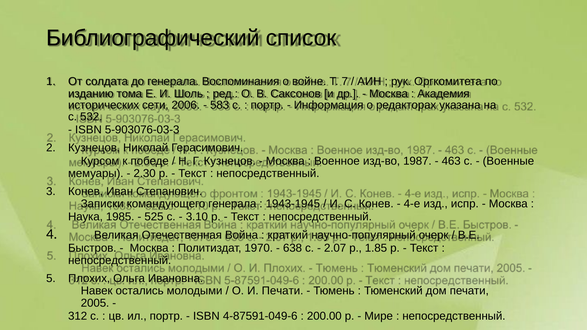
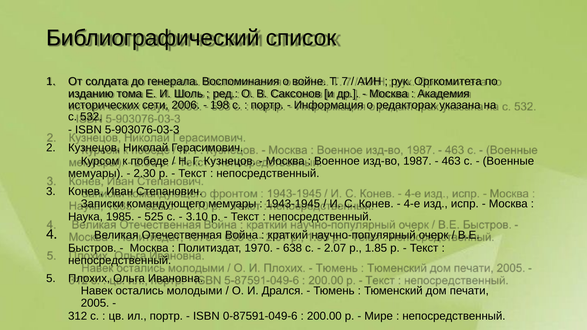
583: 583 -> 198
командующего генерала: генерала -> мемуары
И Печати: Печати -> Дрался
4-87591-049-6: 4-87591-049-6 -> 0-87591-049-6
